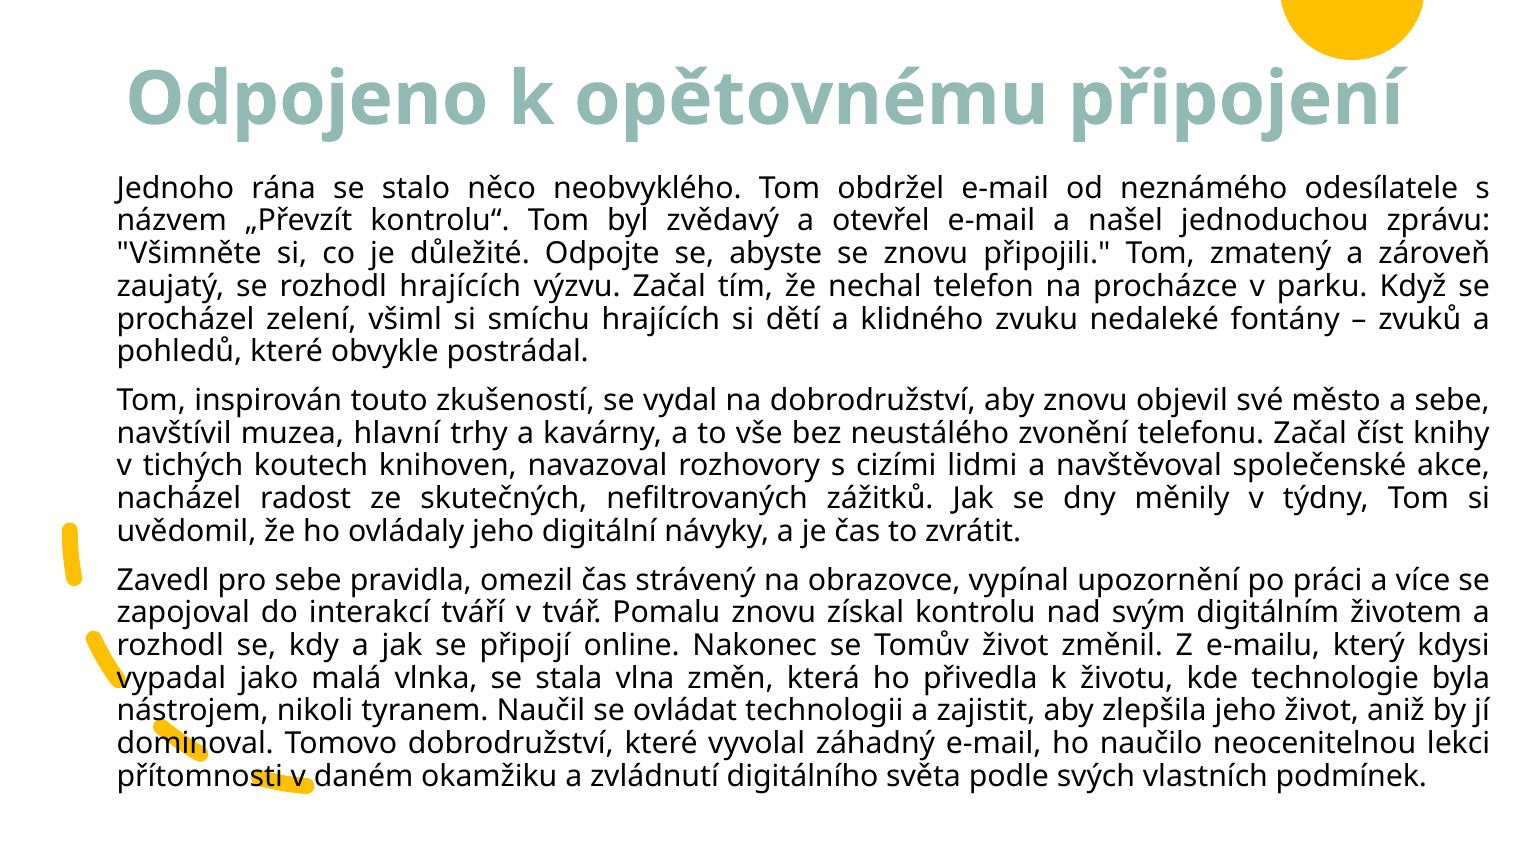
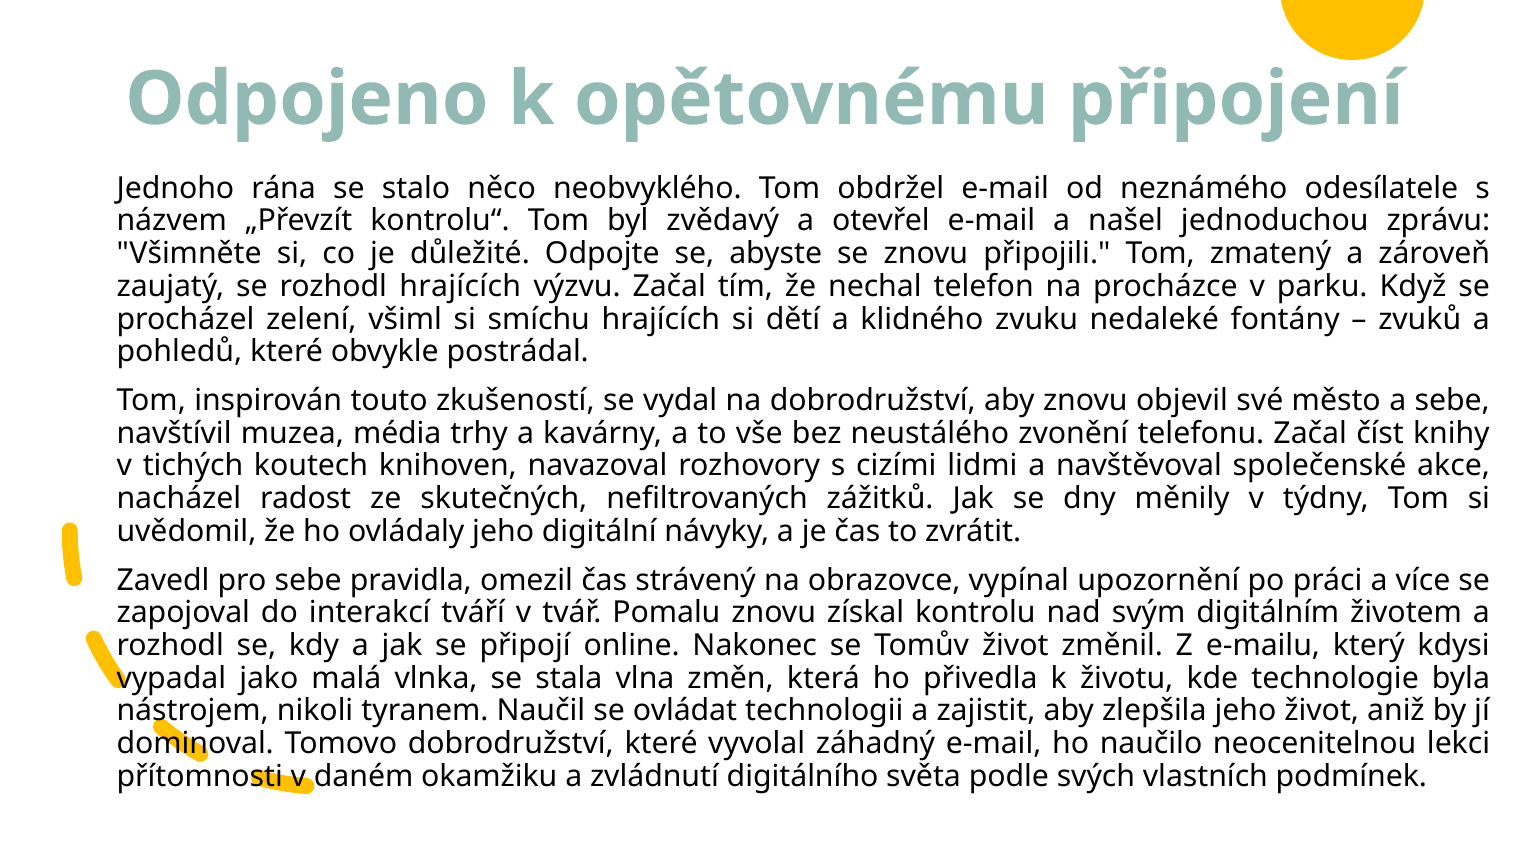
hlavní: hlavní -> média
